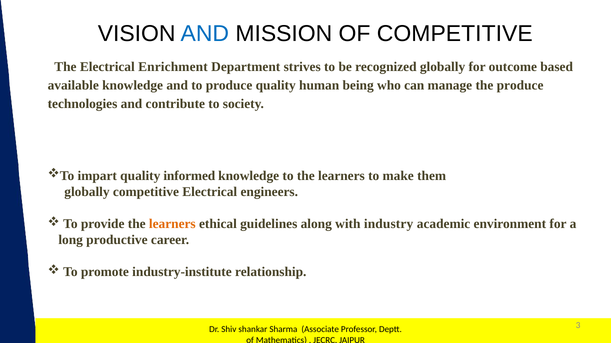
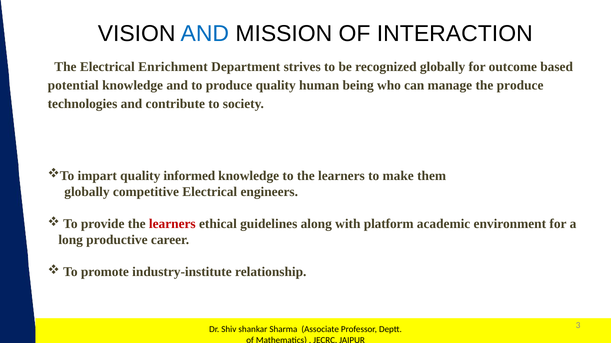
OF COMPETITIVE: COMPETITIVE -> INTERACTION
available: available -> potential
learners at (172, 224) colour: orange -> red
industry: industry -> platform
